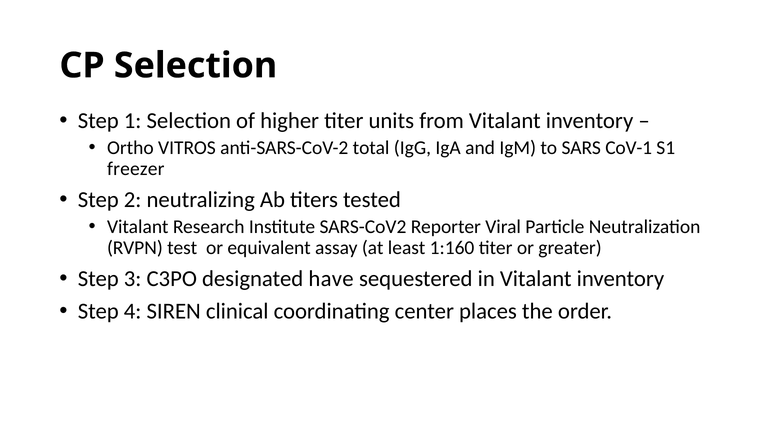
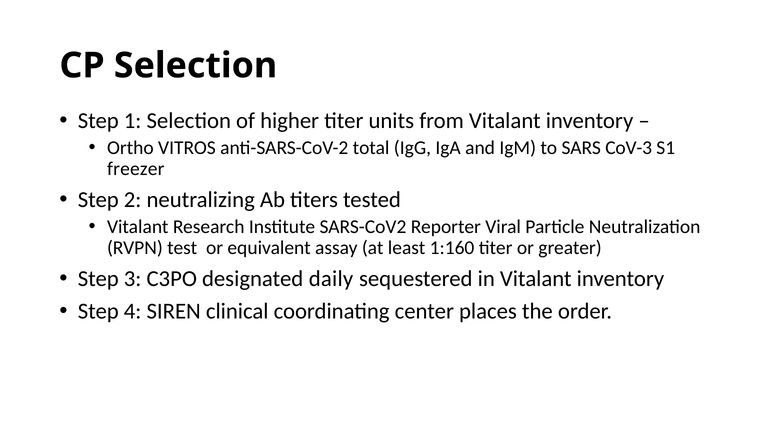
CoV-1: CoV-1 -> CoV-3
have: have -> daily
